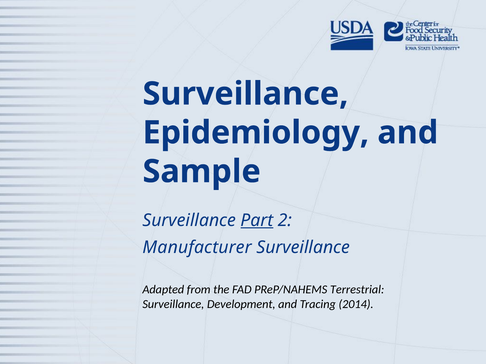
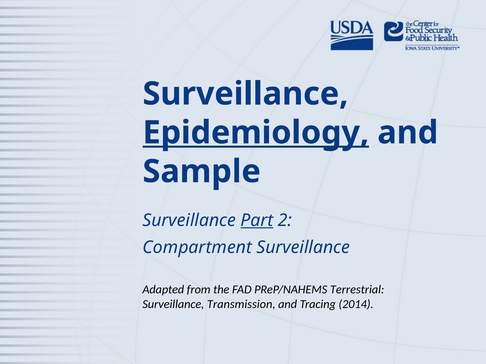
Epidemiology underline: none -> present
Manufacturer: Manufacturer -> Compartment
Development: Development -> Transmission
